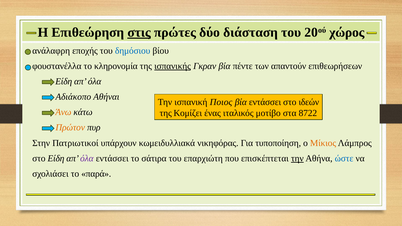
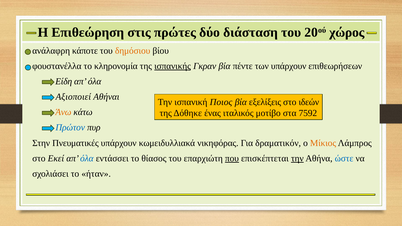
στις underline: present -> none
εποχής: εποχής -> κάποτε
δημόσιου colour: blue -> orange
των απαντούν: απαντούν -> υπάρχουν
Αδιάκοπο: Αδιάκοπο -> Αξιοποιεί
βία εντάσσει: εντάσσει -> εξελίξεις
Κομίζει: Κομίζει -> Δόθηκε
8722: 8722 -> 7592
Πρώτον colour: orange -> blue
Πατριωτικοί: Πατριωτικοί -> Πνευματικές
τυποποίηση: τυποποίηση -> δραματικόν
στο Είδη: Είδη -> Εκεί
όλα at (87, 158) colour: purple -> blue
σάτιρα: σάτιρα -> θίασος
που underline: none -> present
παρά: παρά -> ήταν
